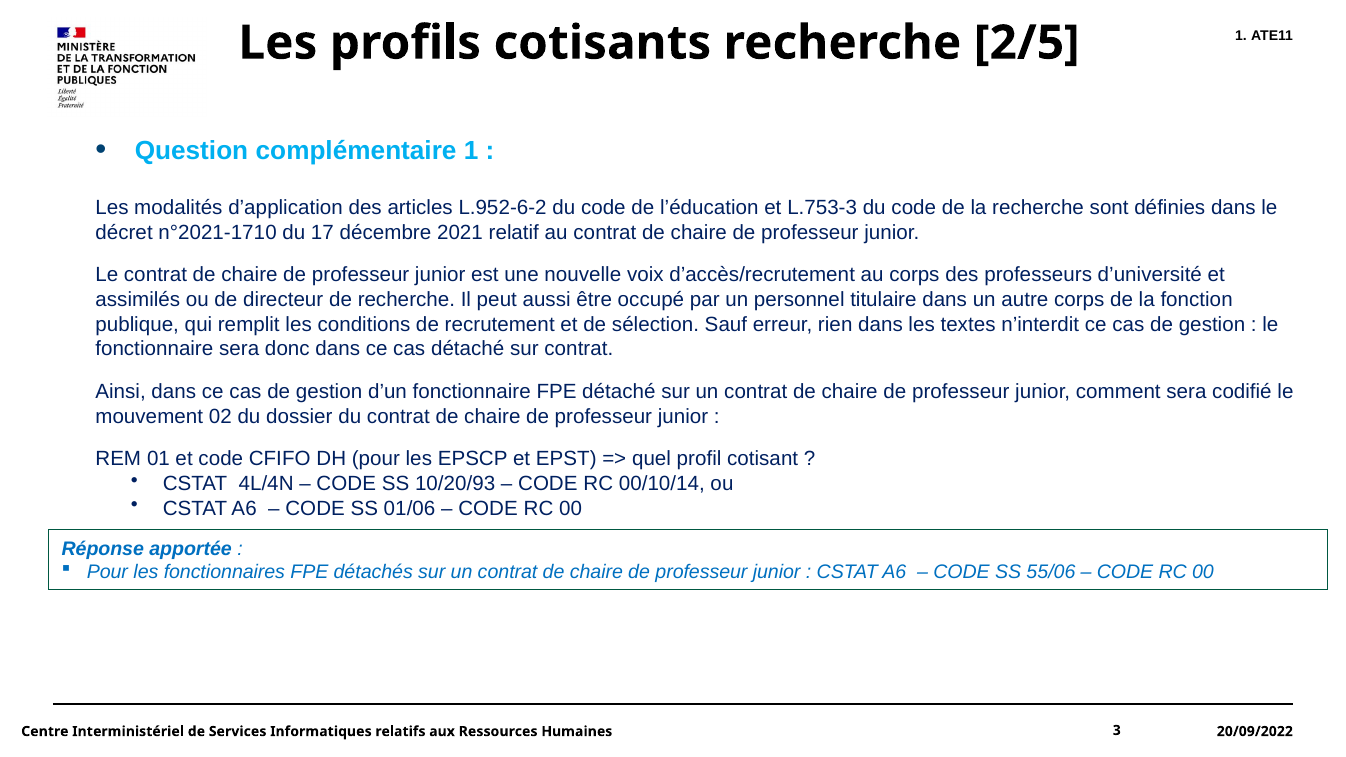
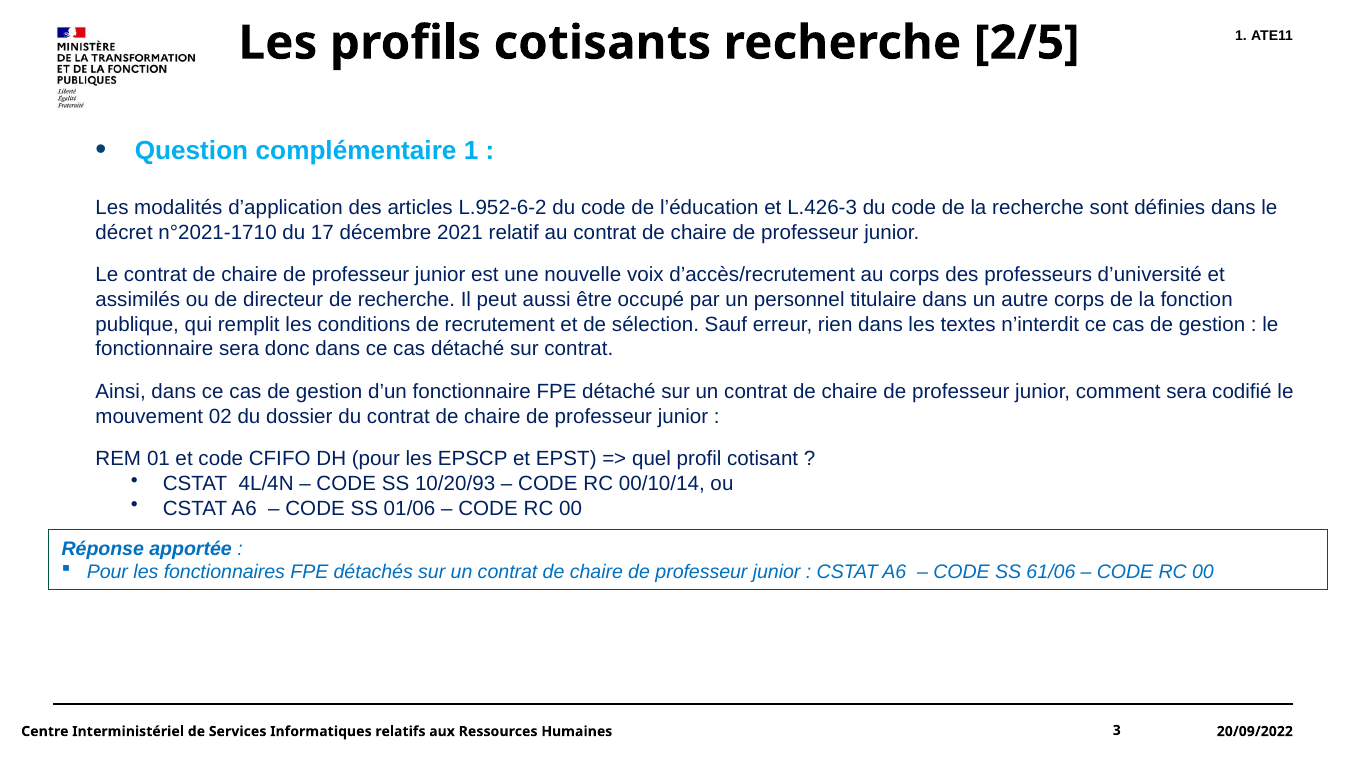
L.753-3: L.753-3 -> L.426-3
55/06: 55/06 -> 61/06
